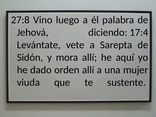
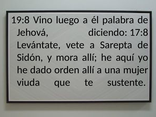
27:8: 27:8 -> 19:8
17:4: 17:4 -> 17:8
